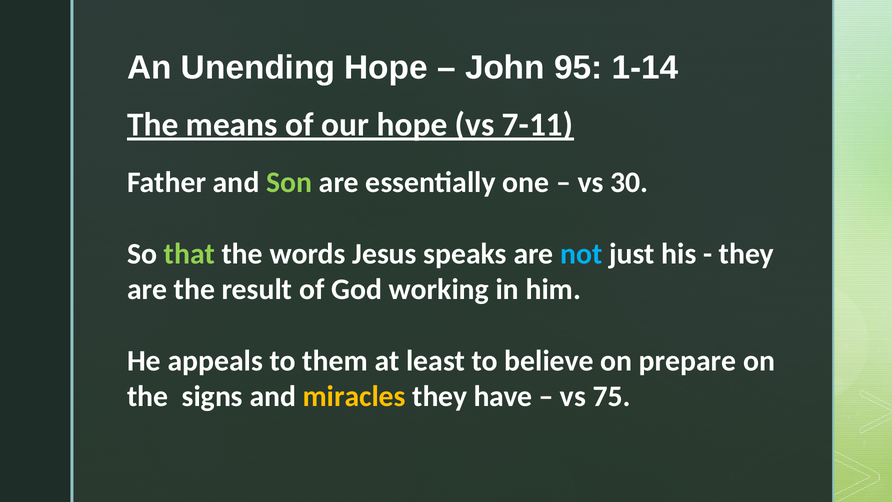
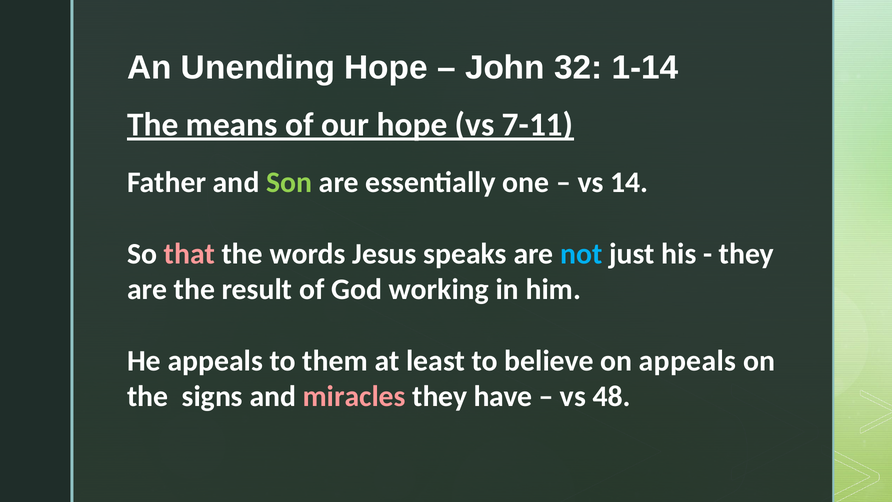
95: 95 -> 32
30: 30 -> 14
that colour: light green -> pink
on prepare: prepare -> appeals
miracles colour: yellow -> pink
75: 75 -> 48
